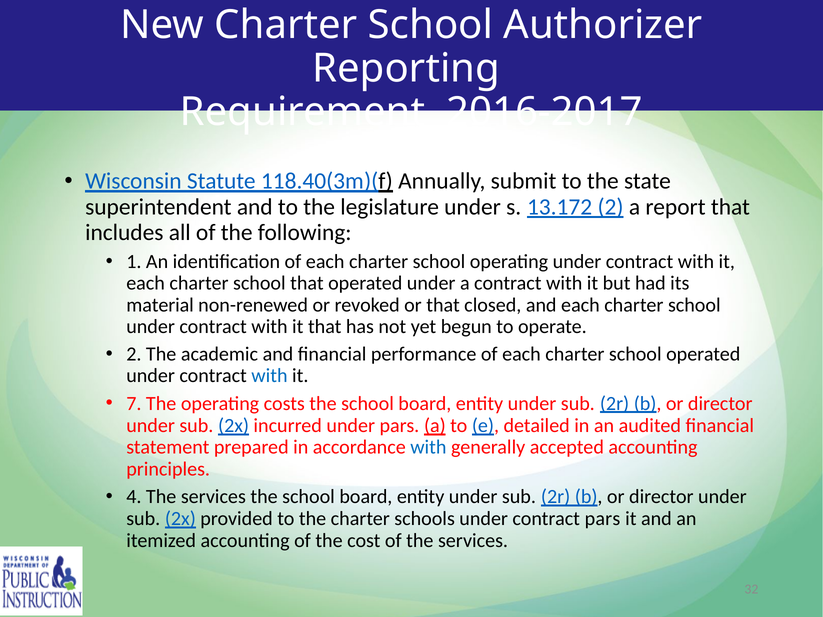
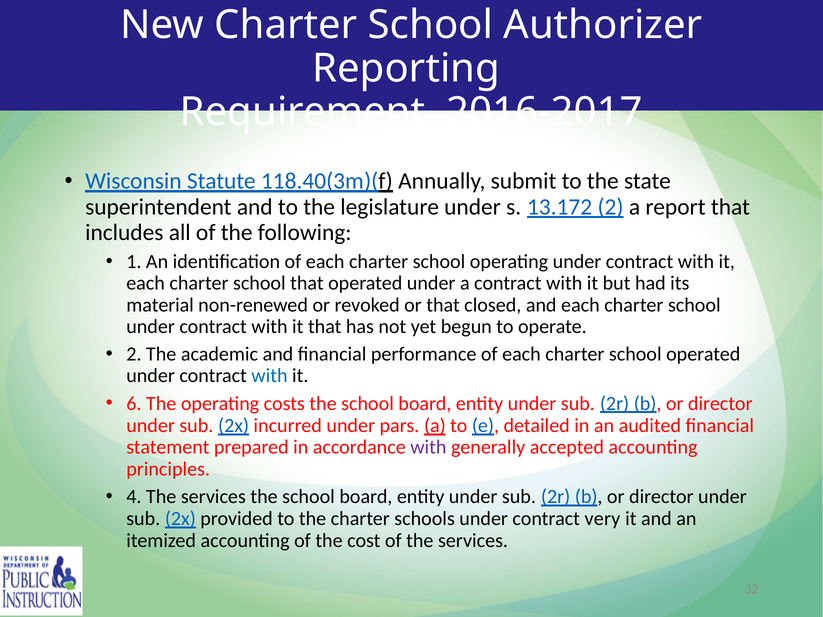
7: 7 -> 6
with at (428, 448) colour: blue -> purple
contract pars: pars -> very
